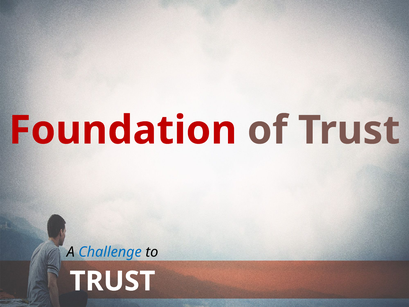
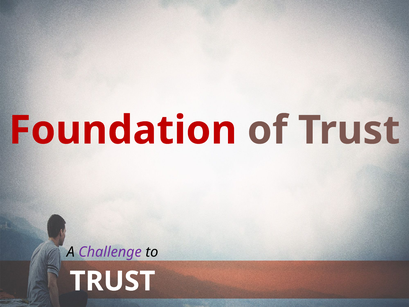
Challenge colour: blue -> purple
